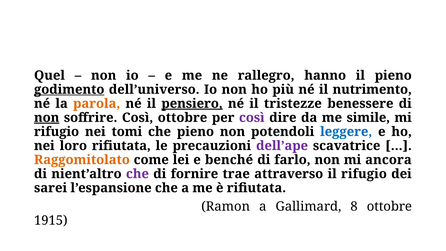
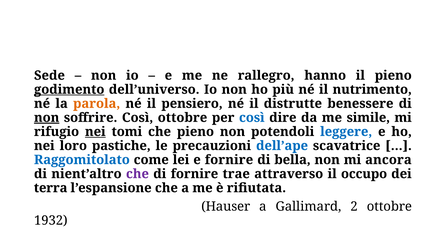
Quel: Quel -> Sede
pensiero underline: present -> none
tristezze: tristezze -> distrutte
così at (252, 118) colour: purple -> blue
nei at (95, 132) underline: none -> present
loro rifiutata: rifiutata -> pastiche
dell’ape colour: purple -> blue
Raggomitolato colour: orange -> blue
e benché: benché -> fornire
farlo: farlo -> bella
il rifugio: rifugio -> occupo
sarei: sarei -> terra
Ramon: Ramon -> Hauser
8: 8 -> 2
1915: 1915 -> 1932
